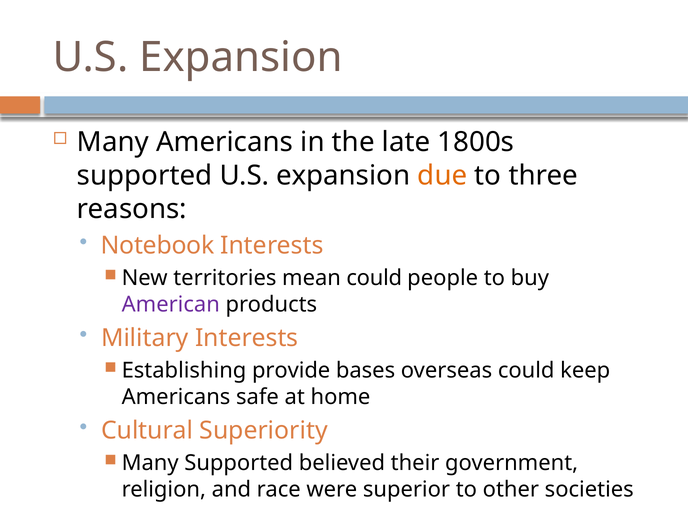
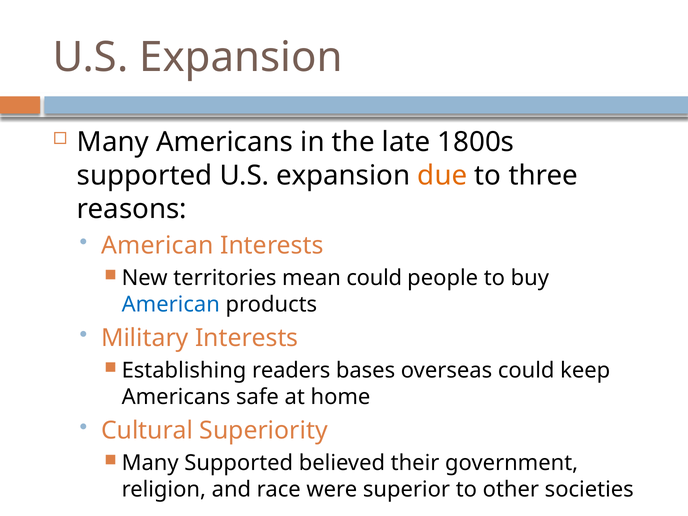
Notebook at (158, 245): Notebook -> American
American at (171, 304) colour: purple -> blue
provide: provide -> readers
